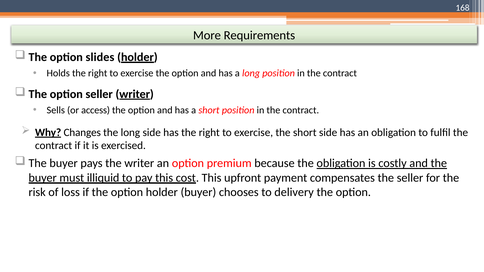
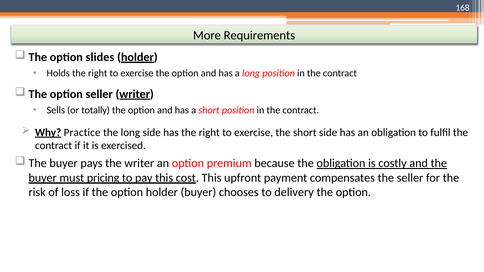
access: access -> totally
Changes: Changes -> Practice
illiquid: illiquid -> pricing
